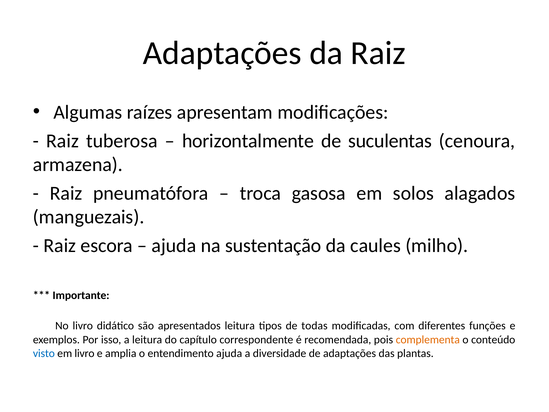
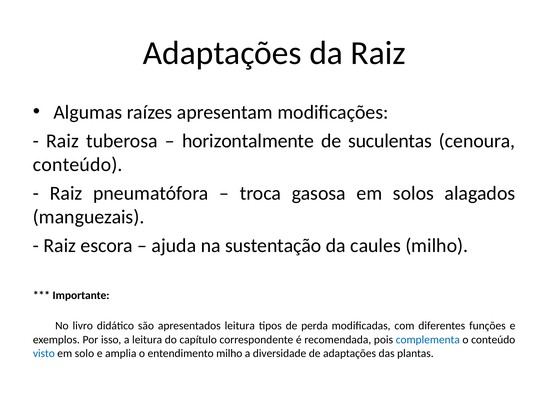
armazena at (78, 165): armazena -> conteúdo
todas: todas -> perda
complementa colour: orange -> blue
em livro: livro -> solo
entendimento ajuda: ajuda -> milho
